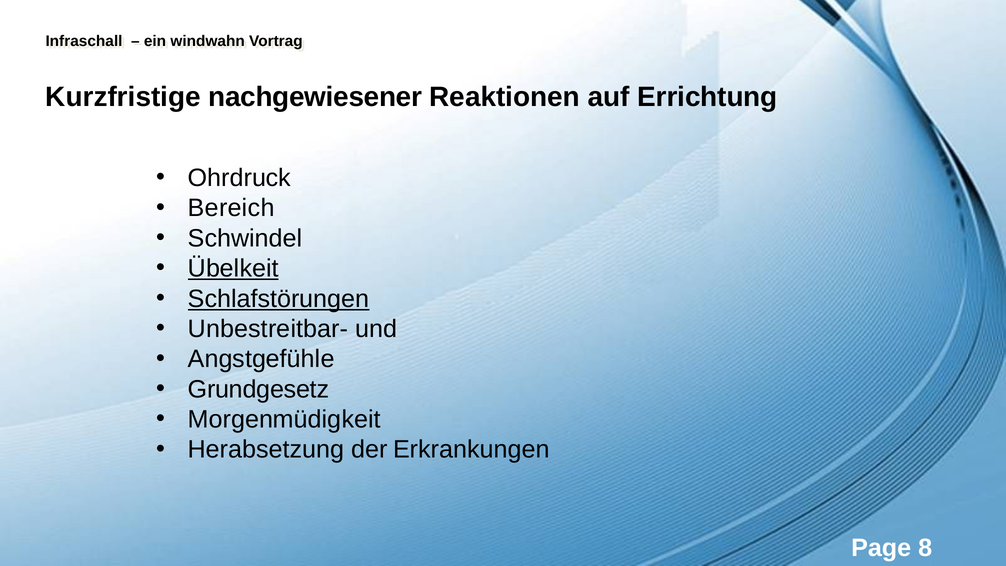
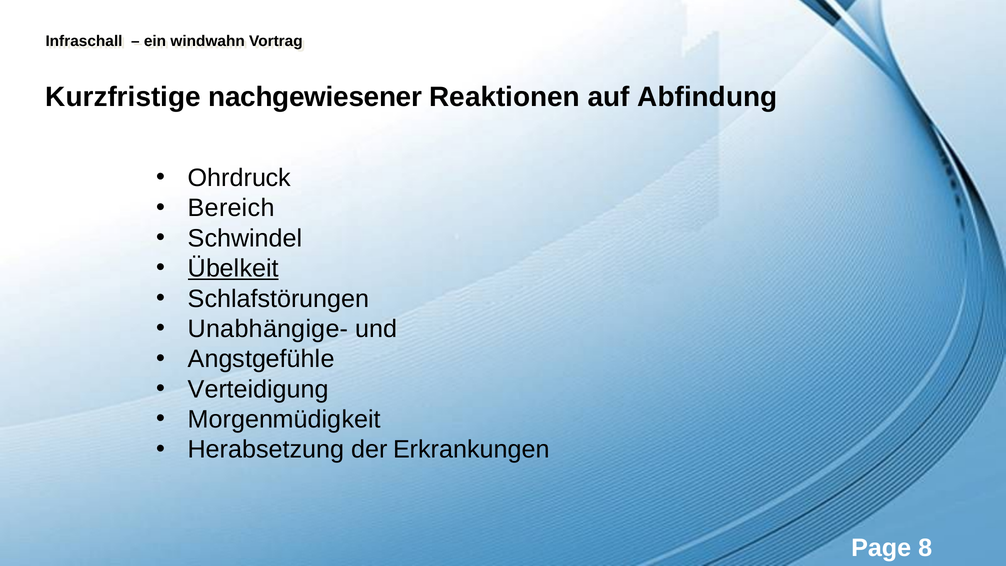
Errichtung: Errichtung -> Abfindung
Schlafstörungen underline: present -> none
Unbestreitbar-: Unbestreitbar- -> Unabhängige-
Grundgesetz: Grundgesetz -> Verteidigung
